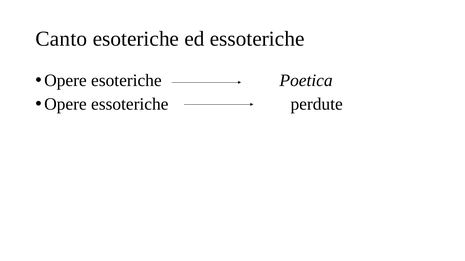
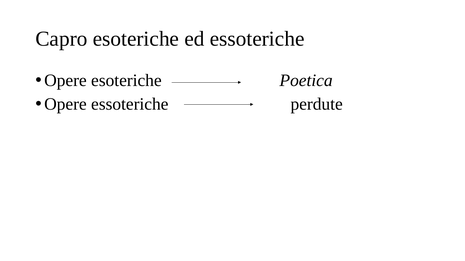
Canto: Canto -> Capro
